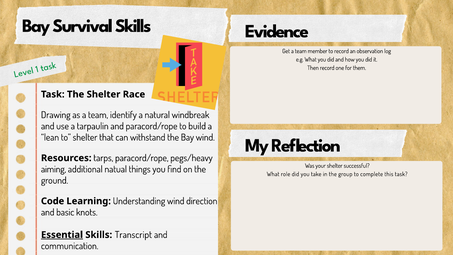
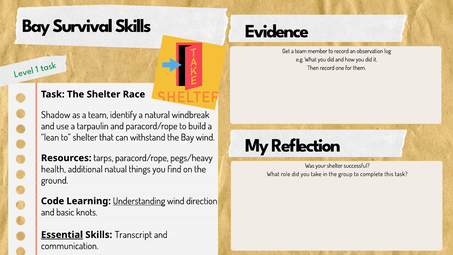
Drawing: Drawing -> Shadow
aiming: aiming -> health
Understanding underline: none -> present
